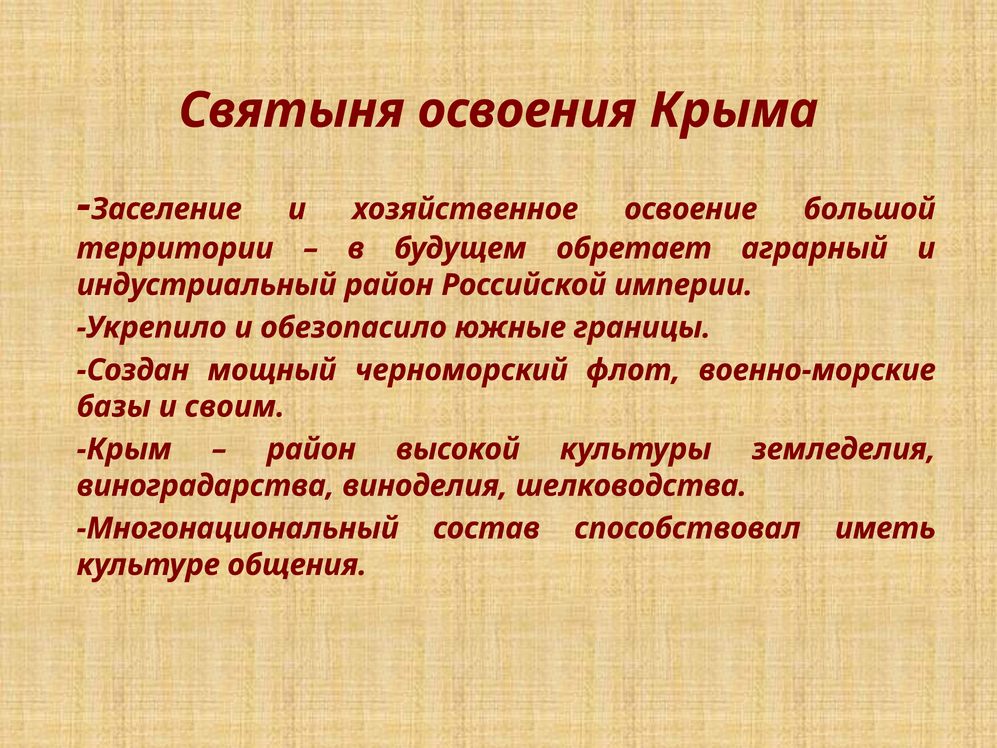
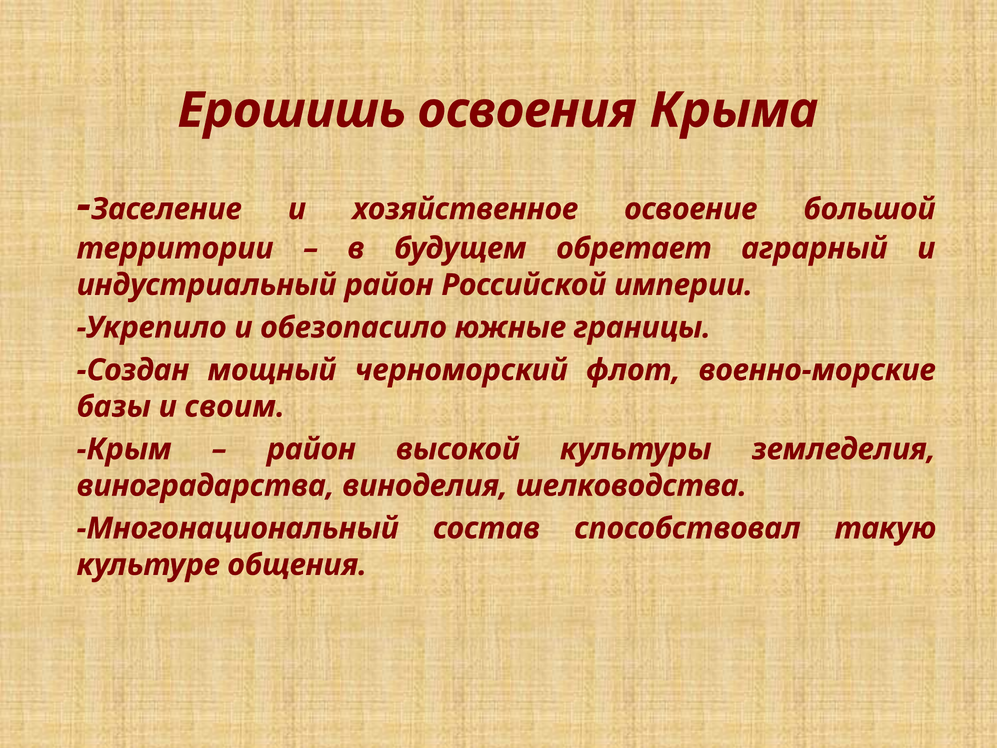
Святыня: Святыня -> Ерошишь
иметь: иметь -> такую
